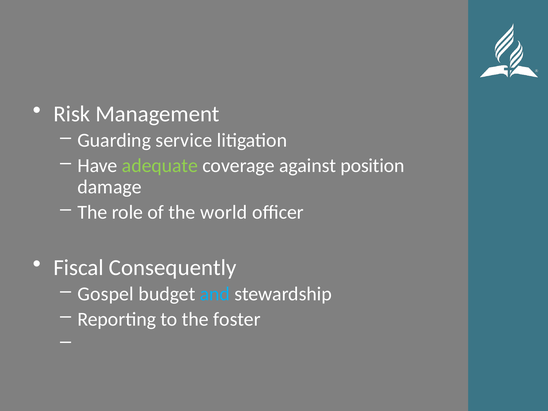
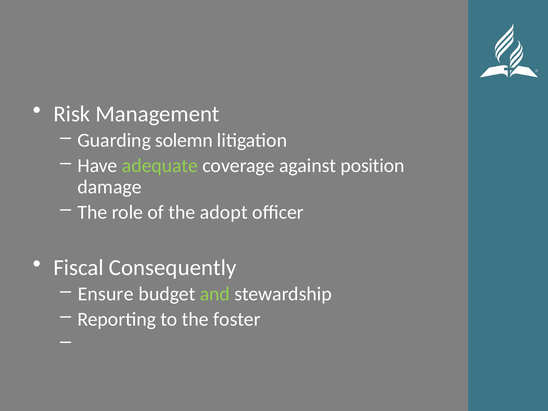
service: service -> solemn
world: world -> adopt
Gospel: Gospel -> Ensure
and colour: light blue -> light green
